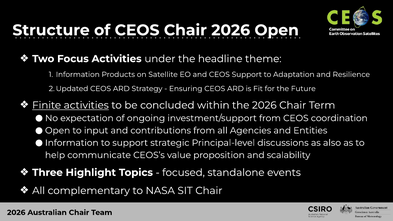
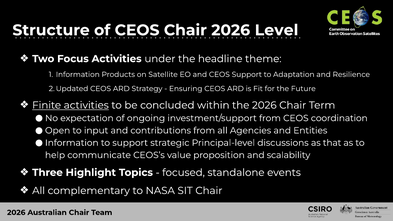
2026 Open: Open -> Level
also: also -> that
